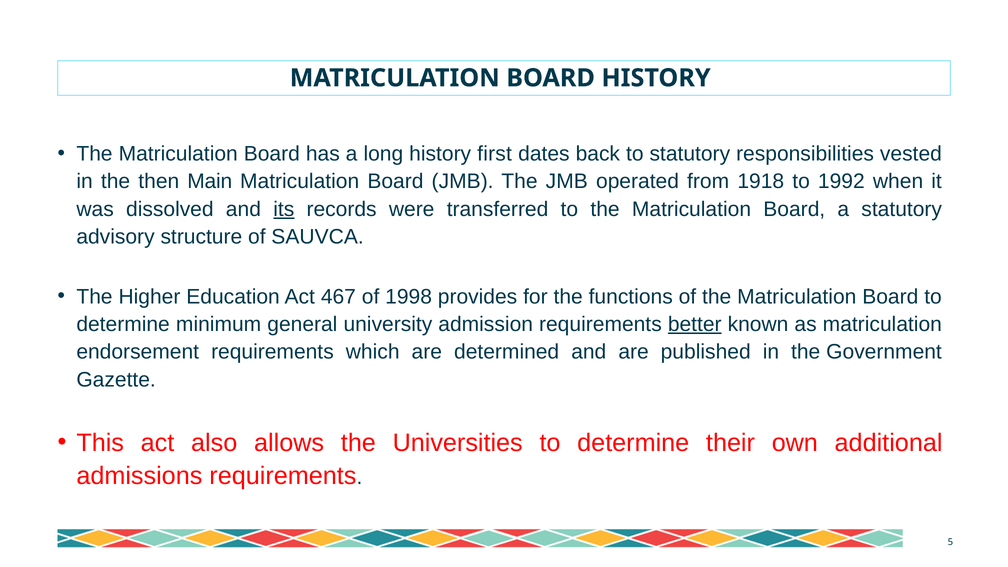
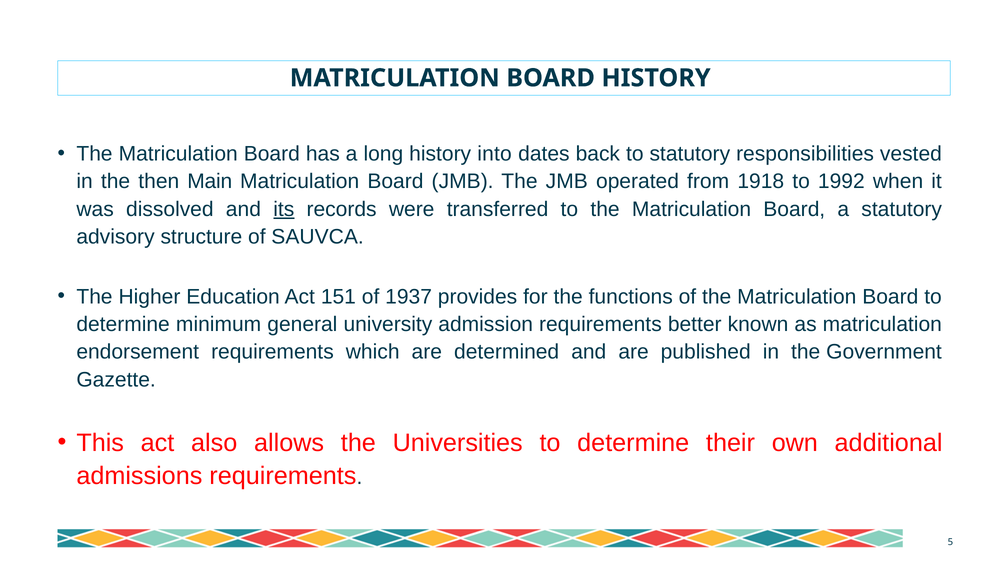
first: first -> into
467: 467 -> 151
1998: 1998 -> 1937
better underline: present -> none
